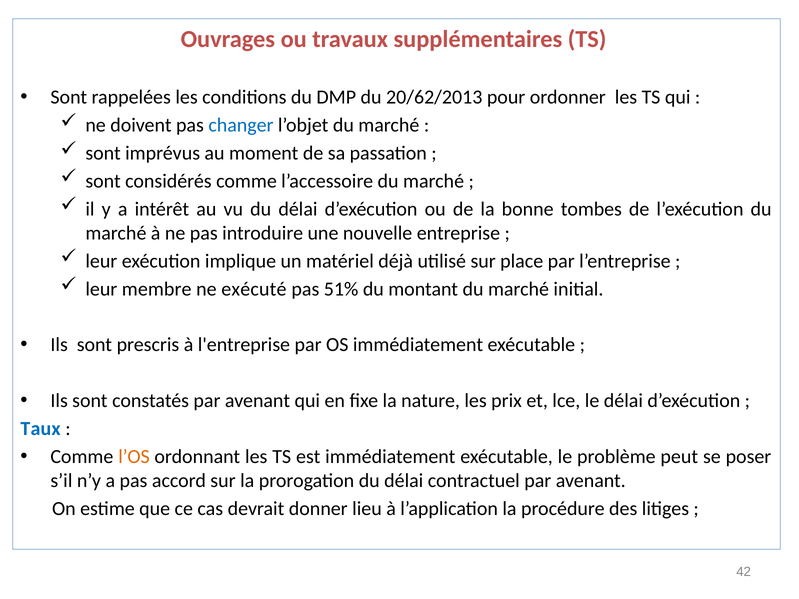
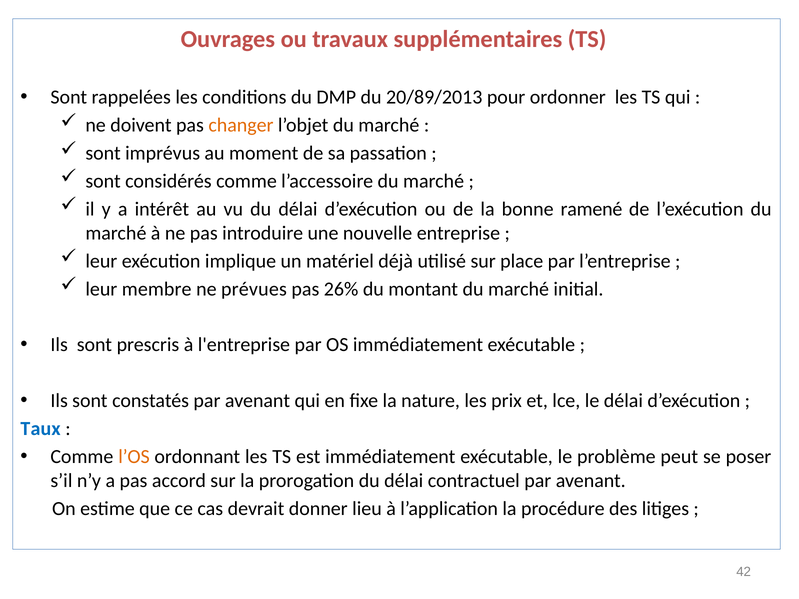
20/62/2013: 20/62/2013 -> 20/89/2013
changer colour: blue -> orange
tombes: tombes -> ramené
exécuté: exécuté -> prévues
51%: 51% -> 26%
